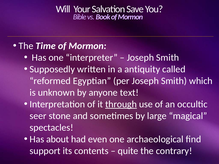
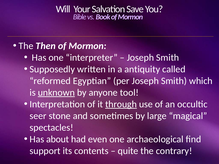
Time: Time -> Then
unknown underline: none -> present
text: text -> tool
